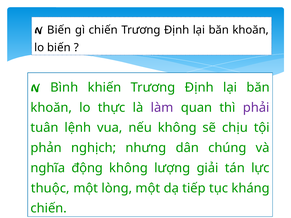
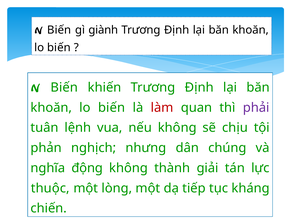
gì chiến: chiến -> giành
Bình at (64, 87): Bình -> Biến
thực at (112, 108): thực -> biến
làm colour: purple -> red
lượng: lượng -> thành
